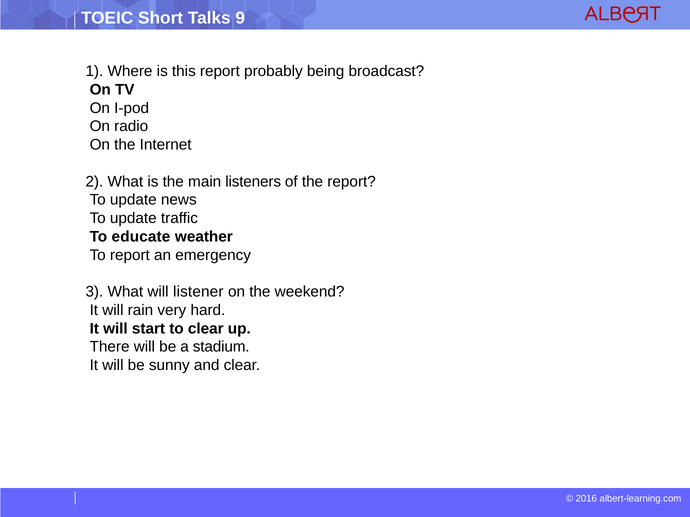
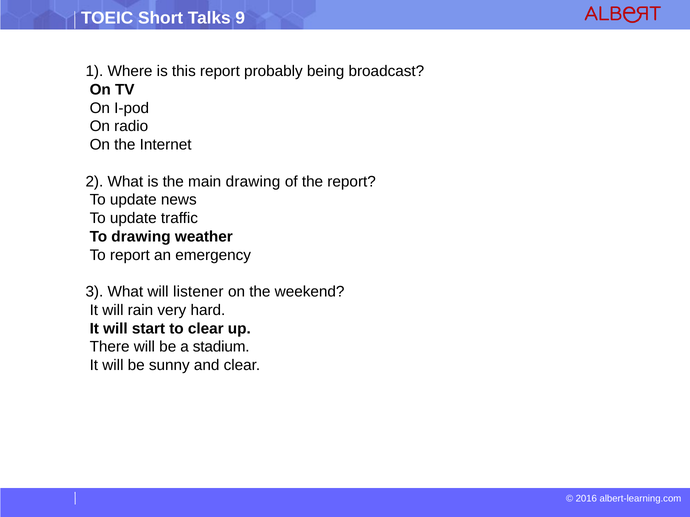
main listeners: listeners -> drawing
To educate: educate -> drawing
